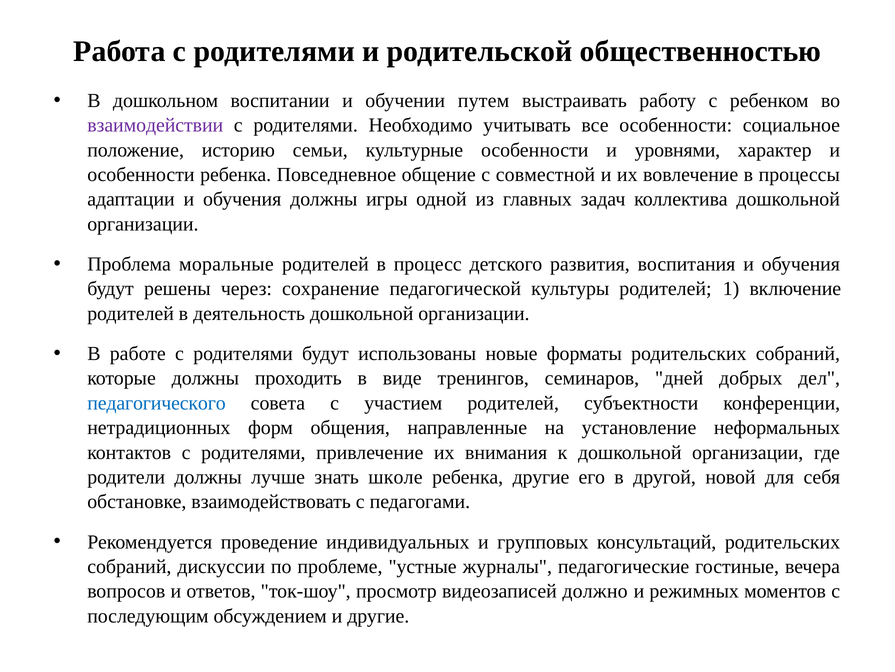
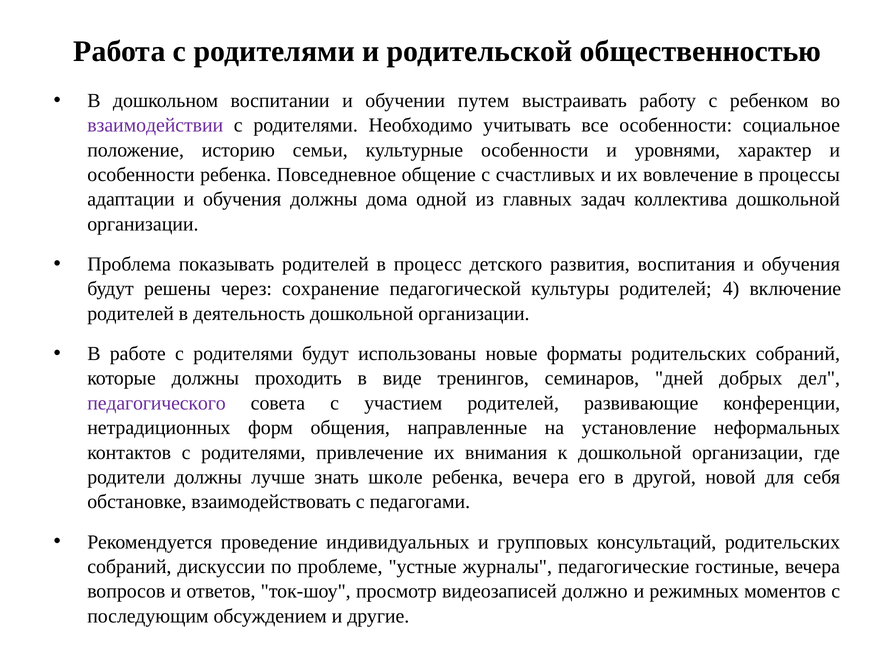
совместной: совместной -> счастливых
игры: игры -> дома
моральные: моральные -> показывать
1: 1 -> 4
педагогического colour: blue -> purple
субъектности: субъектности -> развивающие
ребенка другие: другие -> вечера
